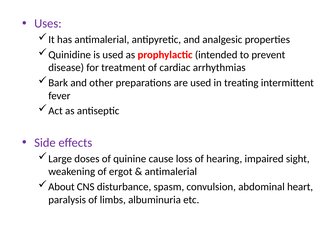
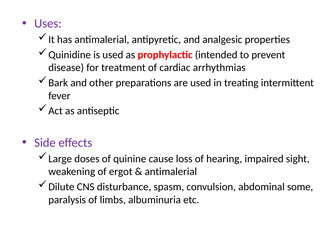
About: About -> Dilute
heart: heart -> some
